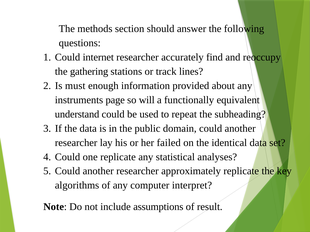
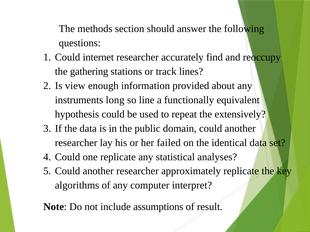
must: must -> view
page: page -> long
will: will -> line
understand: understand -> hypothesis
subheading: subheading -> extensively
